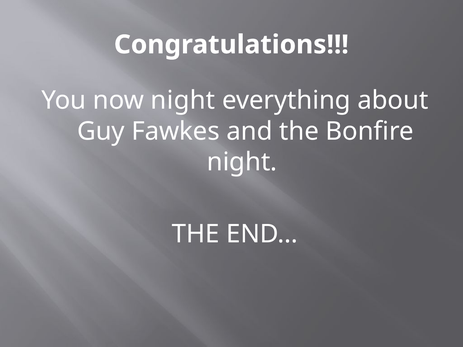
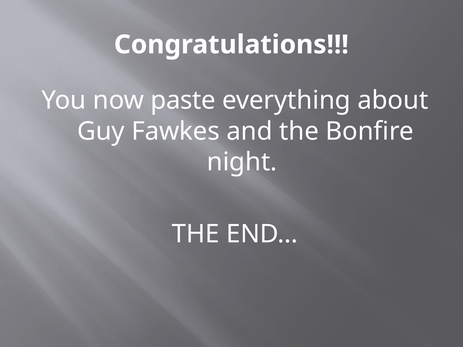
now night: night -> paste
